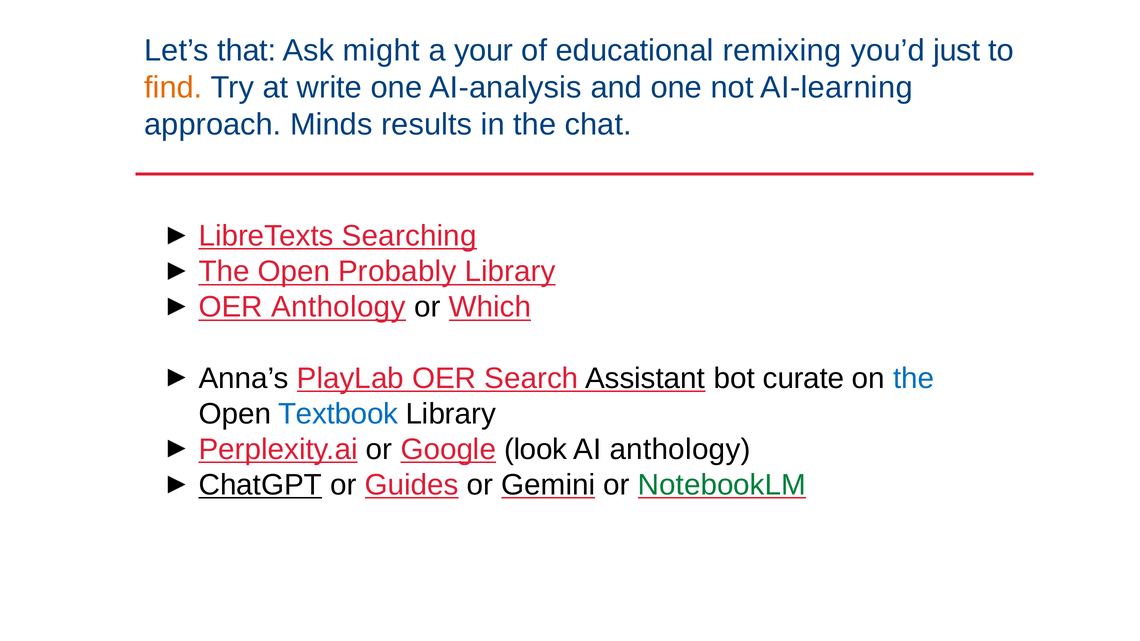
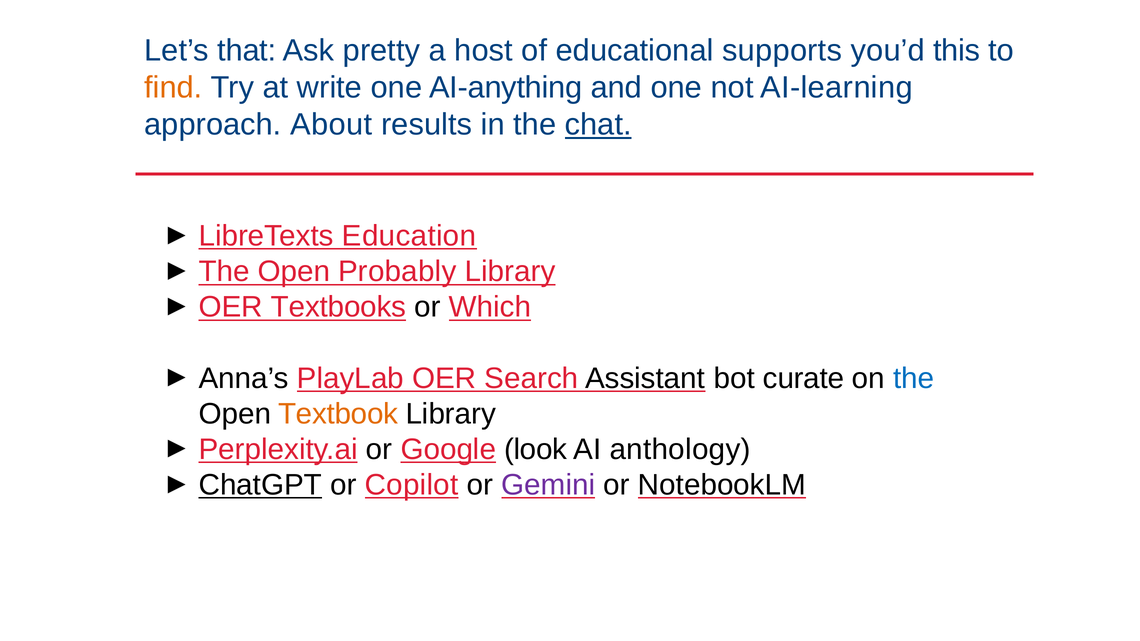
might: might -> pretty
your: your -> host
remixing: remixing -> supports
just: just -> this
AI-analysis: AI-analysis -> AI-anything
Minds: Minds -> About
chat underline: none -> present
Searching: Searching -> Education
Anthology at (338, 307): Anthology -> Textbooks
Textbook colour: blue -> orange
Guides: Guides -> Copilot
Gemini colour: black -> purple
NotebookLM colour: green -> black
